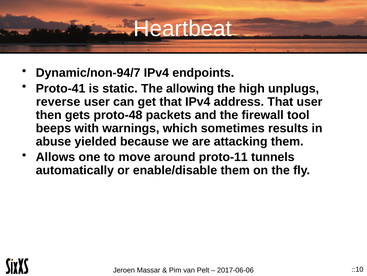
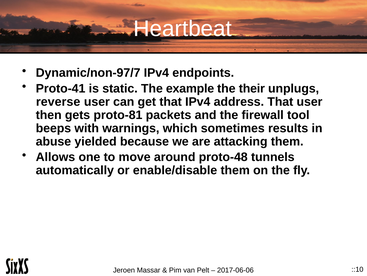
Dynamic/non-94/7: Dynamic/non-94/7 -> Dynamic/non-97/7
allowing: allowing -> example
high: high -> their
proto-48: proto-48 -> proto-81
proto-11: proto-11 -> proto-48
